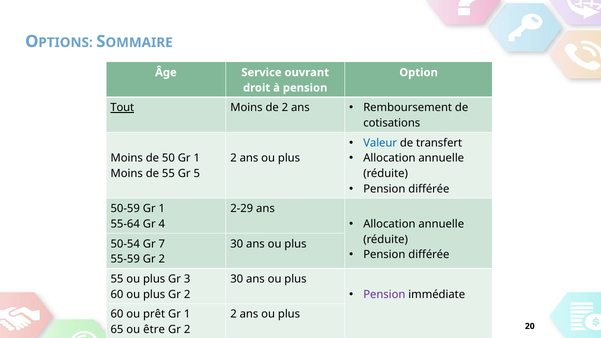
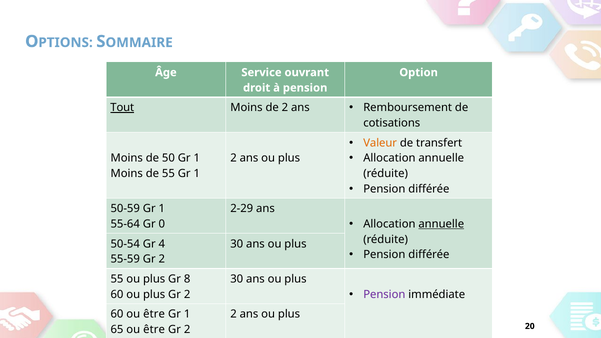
Valeur colour: blue -> orange
55 Gr 5: 5 -> 1
annuelle at (441, 224) underline: none -> present
4: 4 -> 0
7: 7 -> 4
3: 3 -> 8
60 ou prêt: prêt -> être
